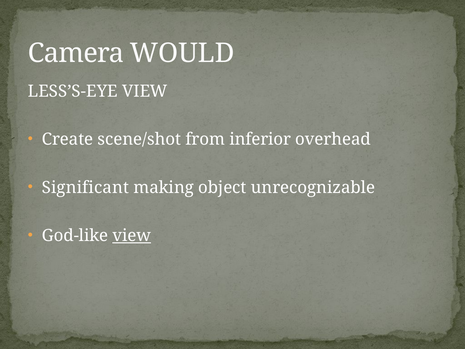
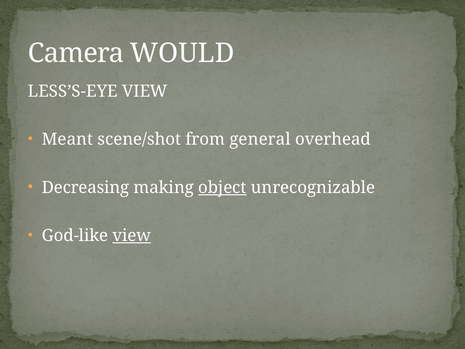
Create: Create -> Meant
inferior: inferior -> general
Significant: Significant -> Decreasing
object underline: none -> present
